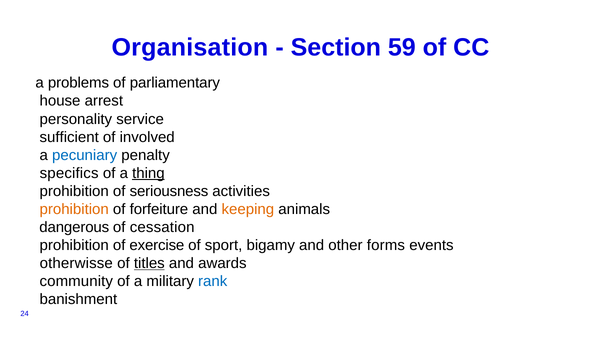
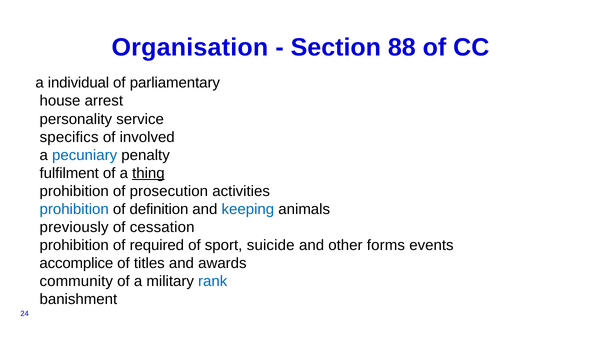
59: 59 -> 88
problems: problems -> individual
sufficient: sufficient -> specifics
specifics: specifics -> fulfilment
seriousness: seriousness -> prosecution
prohibition at (74, 209) colour: orange -> blue
forfeiture: forfeiture -> definition
keeping colour: orange -> blue
dangerous: dangerous -> previously
exercise: exercise -> required
bigamy: bigamy -> suicide
otherwisse: otherwisse -> accomplice
titles underline: present -> none
